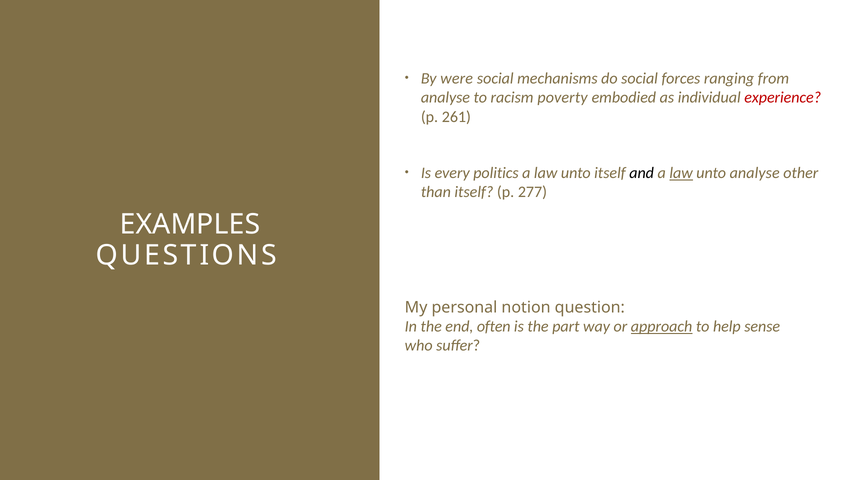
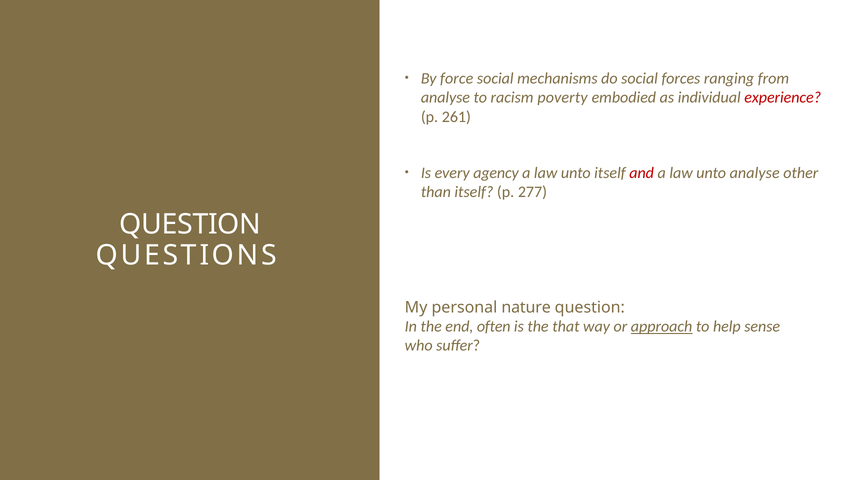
were: were -> force
politics: politics -> agency
and colour: black -> red
law at (681, 173) underline: present -> none
EXAMPLES at (190, 225): EXAMPLES -> QUESTION
notion: notion -> nature
part: part -> that
